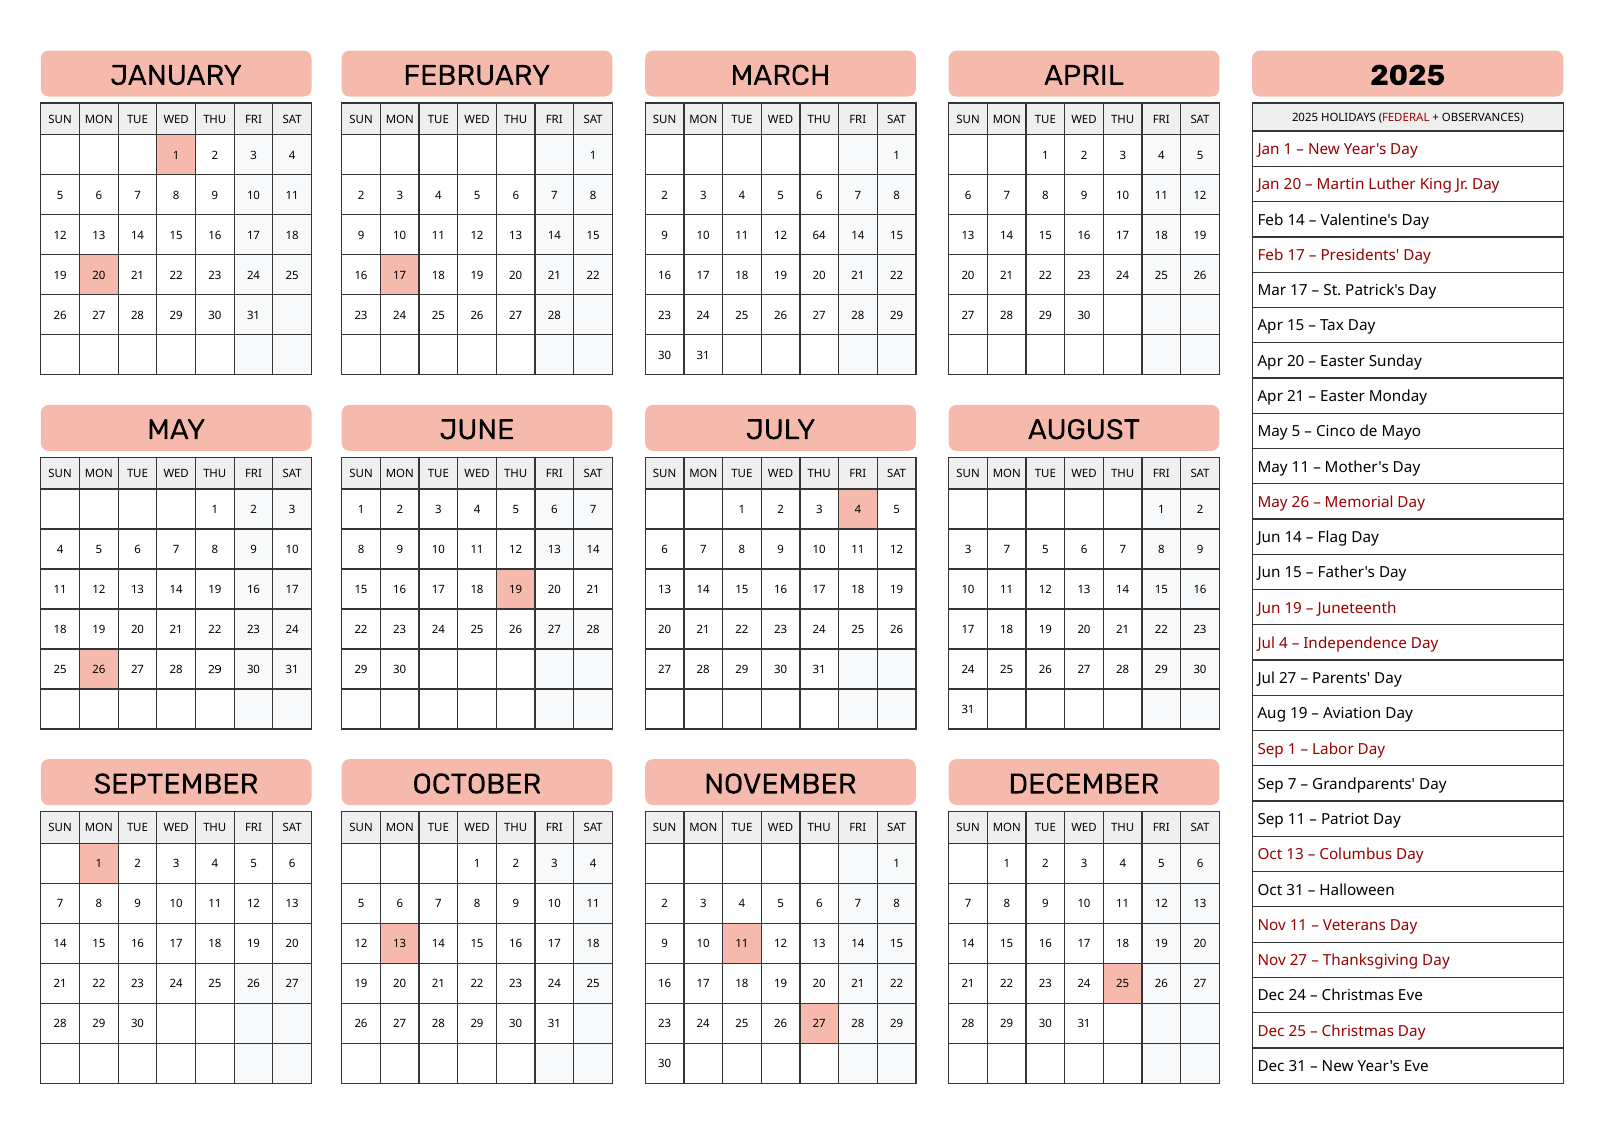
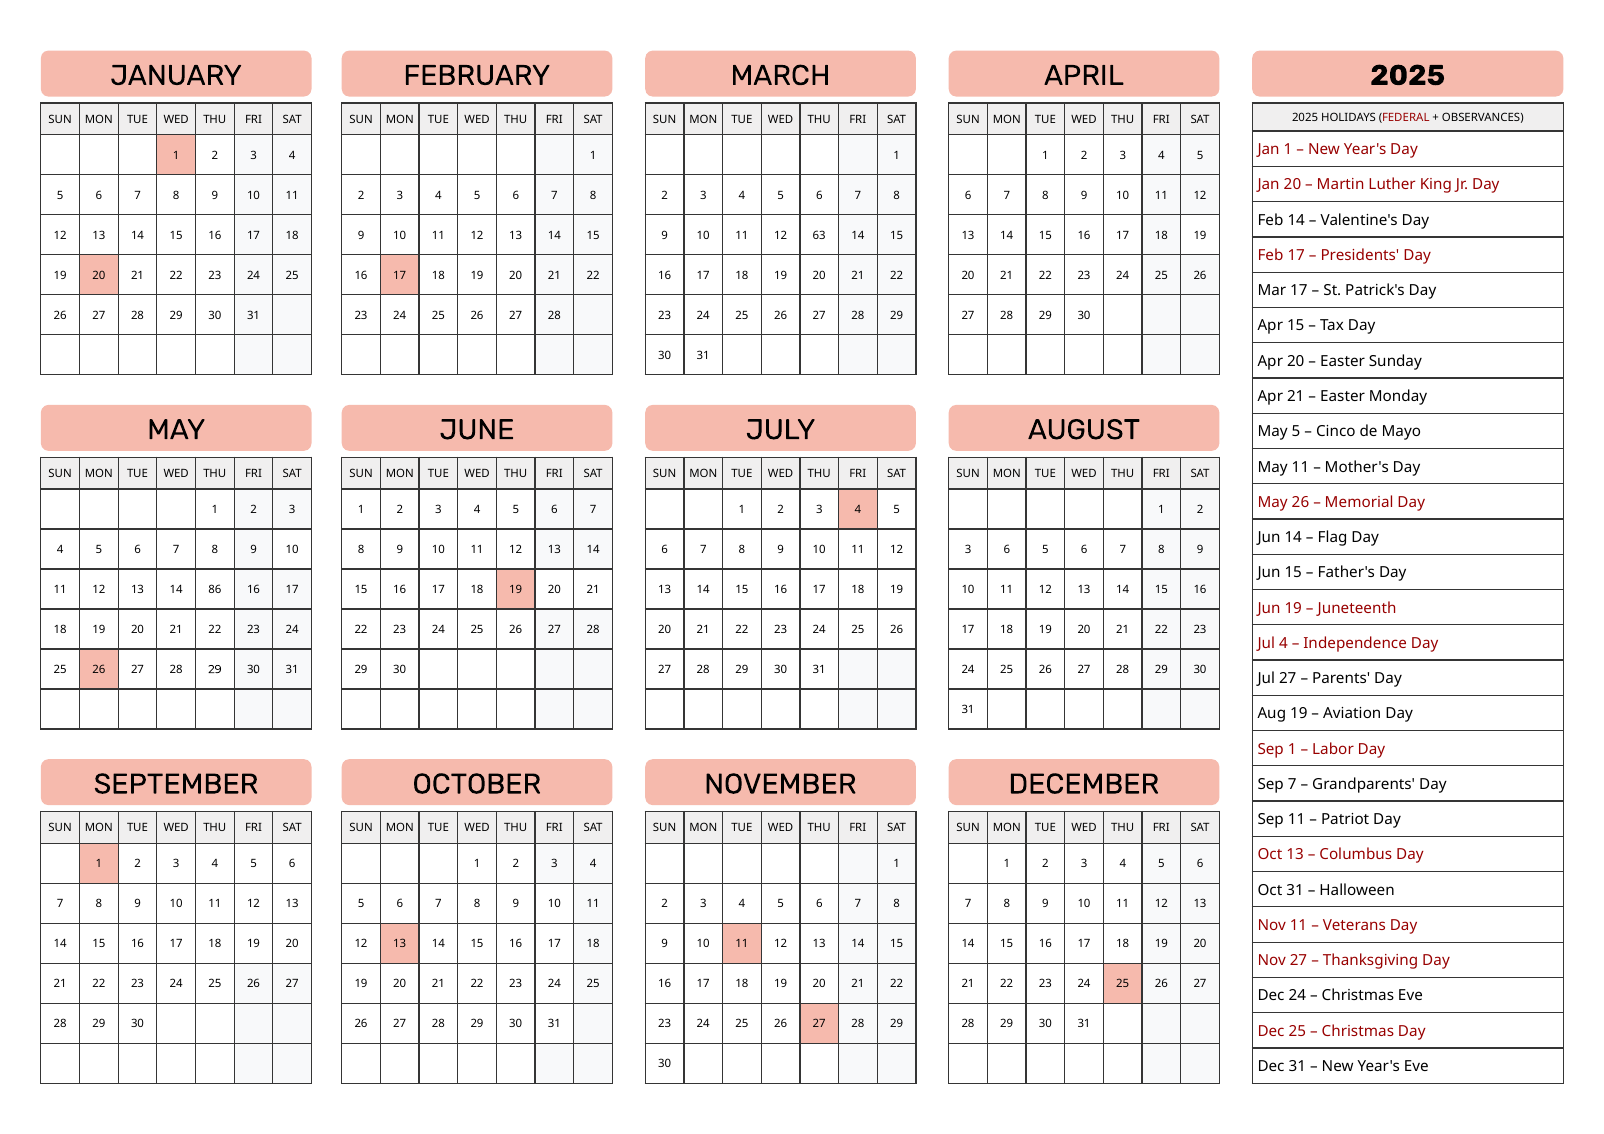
64: 64 -> 63
3 7: 7 -> 6
14 19: 19 -> 86
